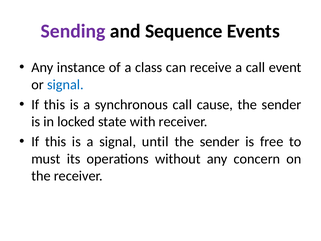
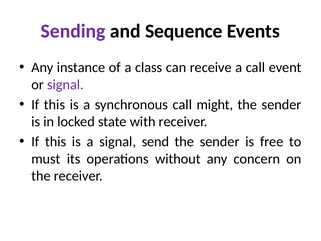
signal at (65, 84) colour: blue -> purple
cause: cause -> might
until: until -> send
